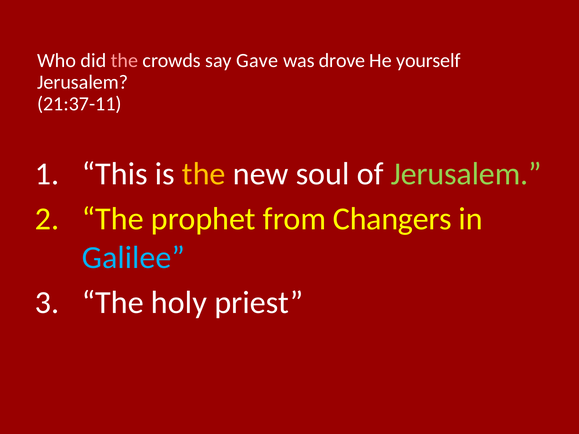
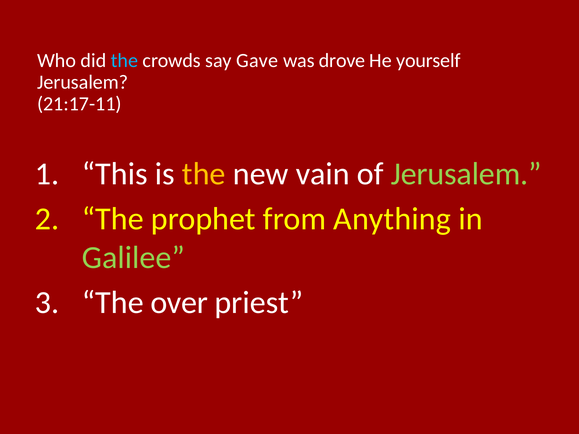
the at (124, 61) colour: pink -> light blue
21:37-11: 21:37-11 -> 21:17-11
soul: soul -> vain
Changers: Changers -> Anything
Galilee colour: light blue -> light green
holy: holy -> over
